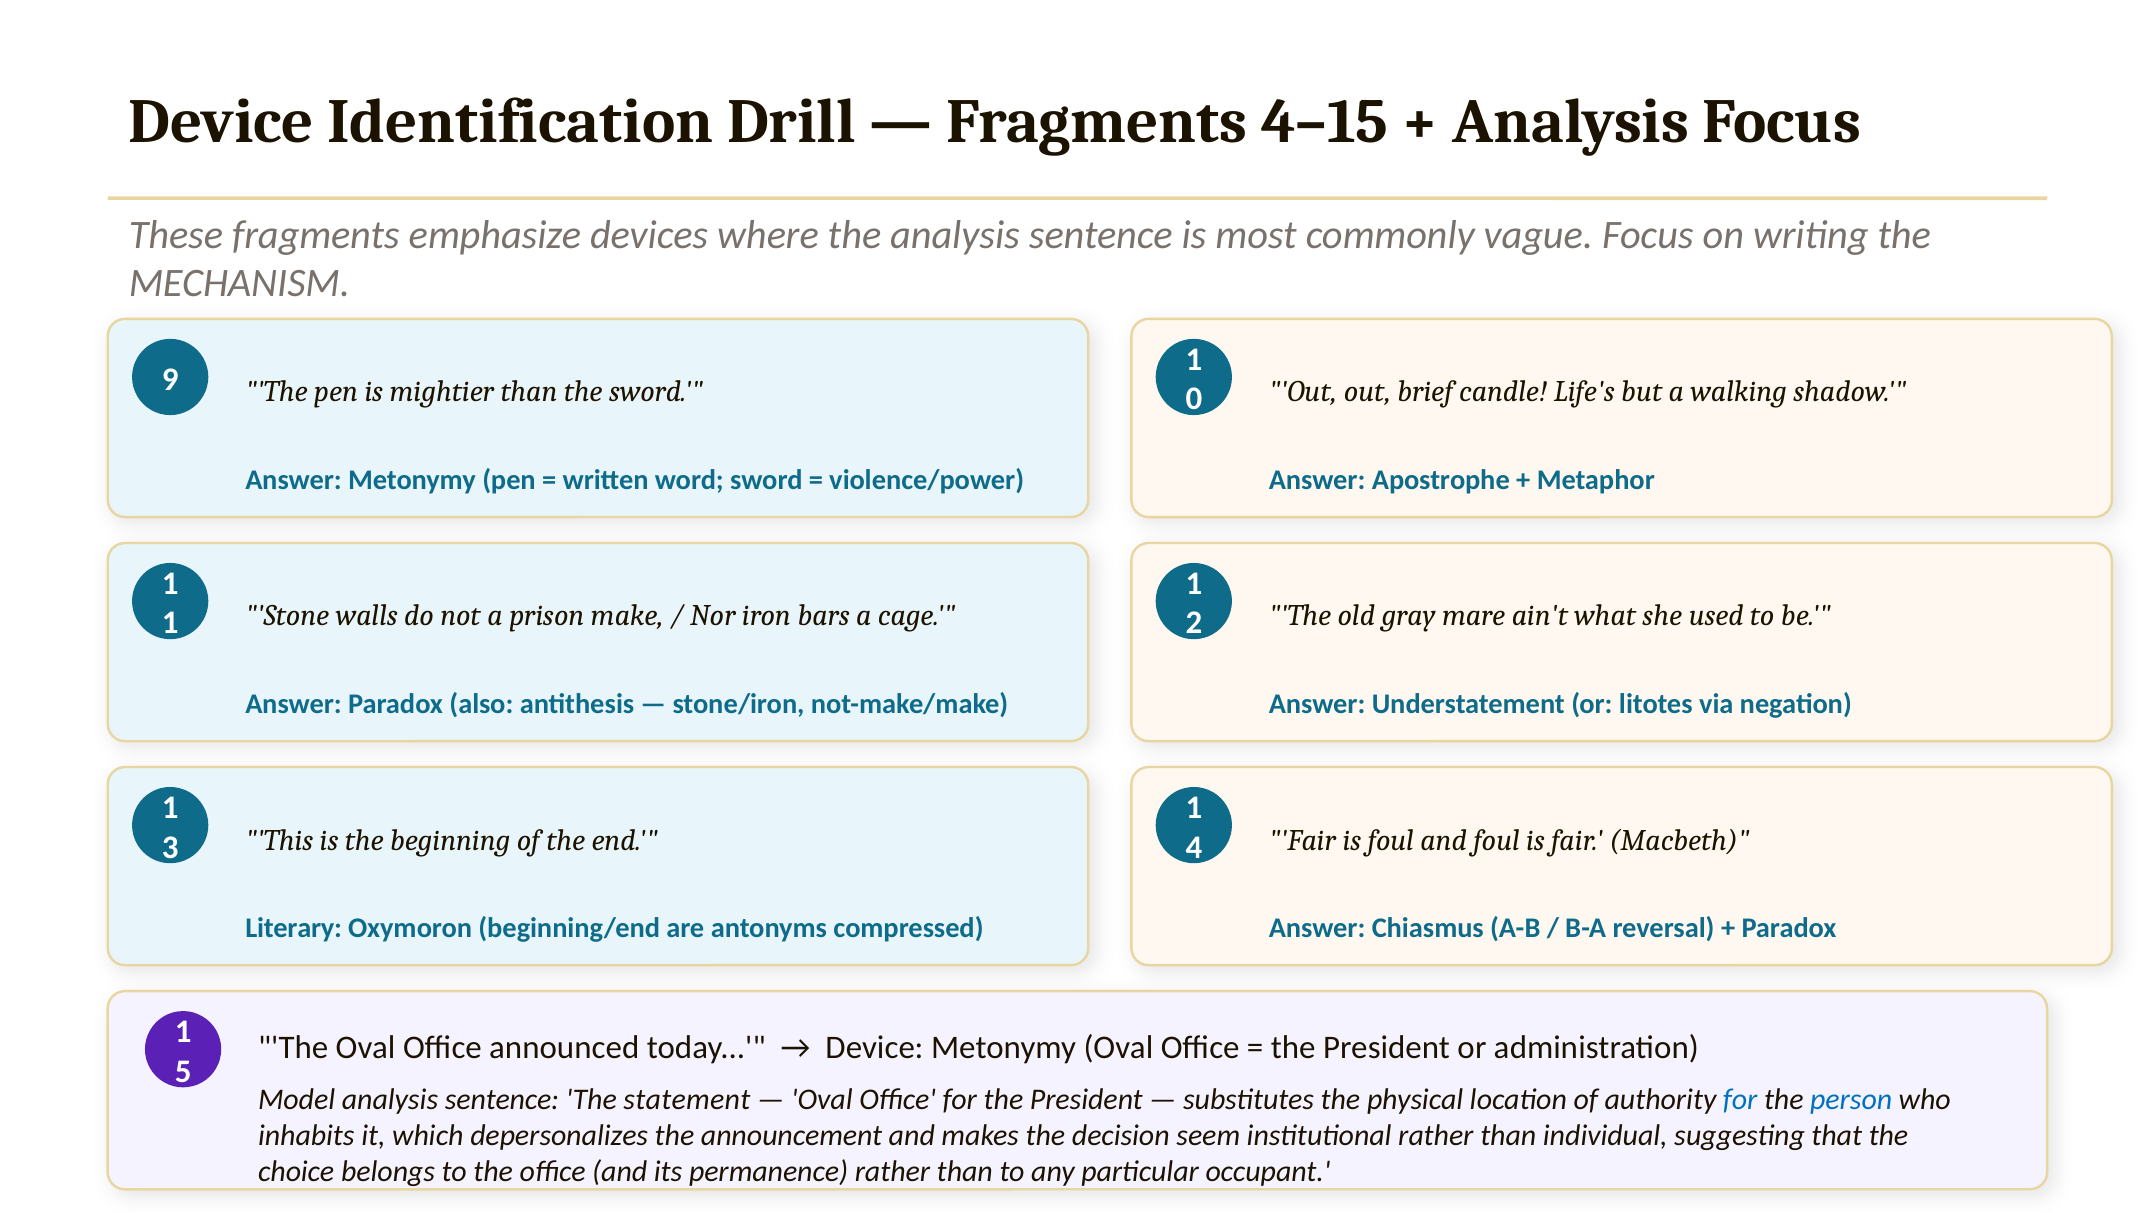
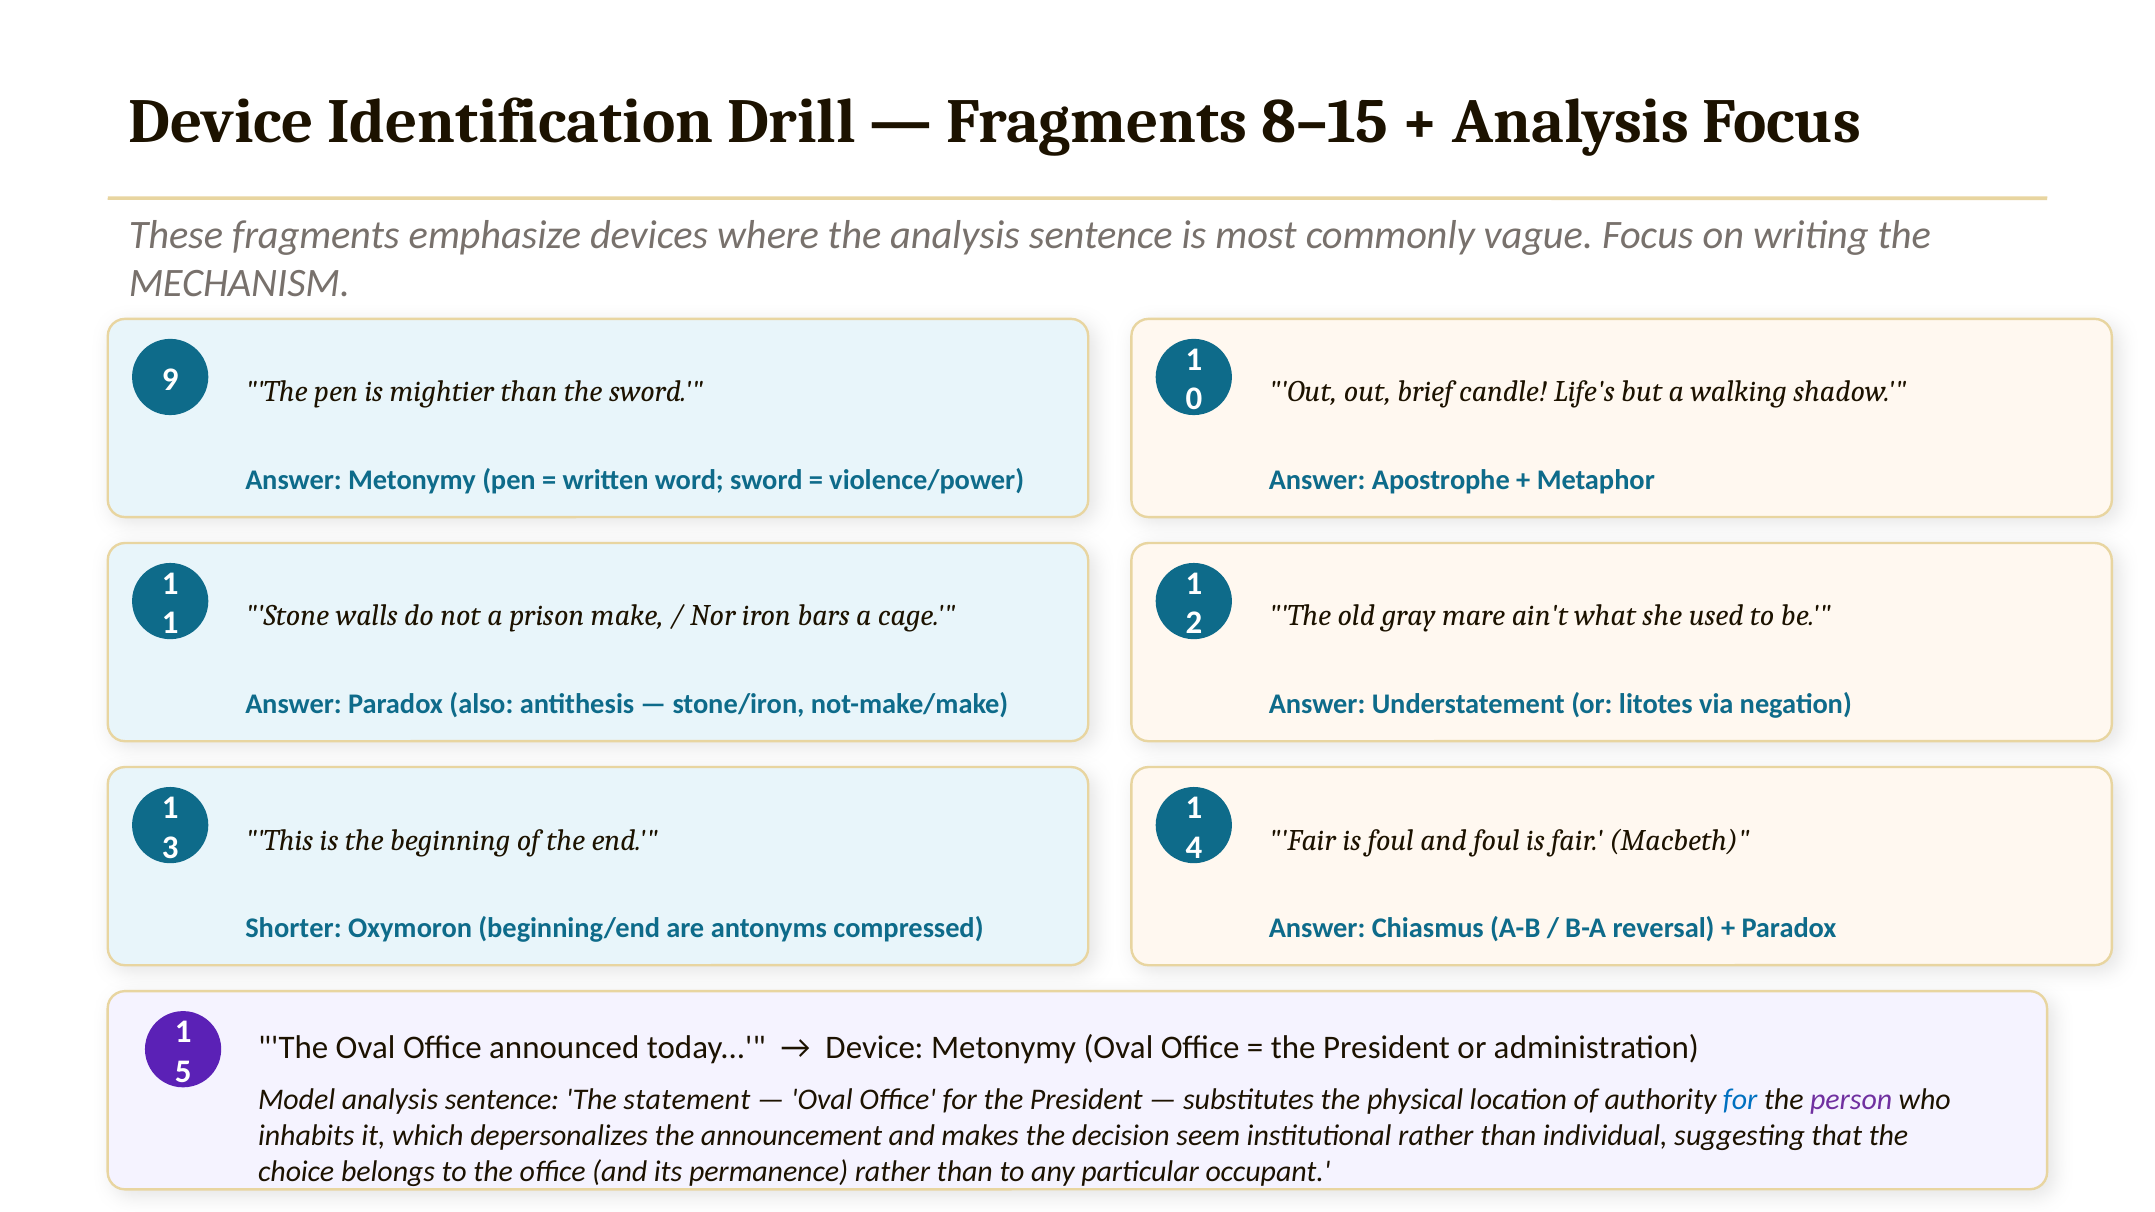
4–15: 4–15 -> 8–15
Literary: Literary -> Shorter
person colour: blue -> purple
